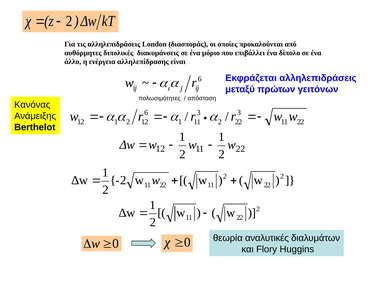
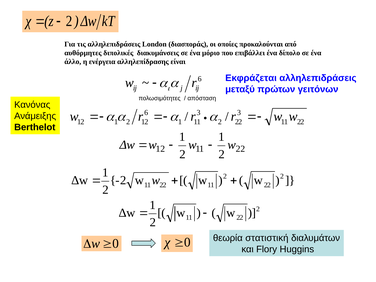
αναλυτικές: αναλυτικές -> στατιστική
